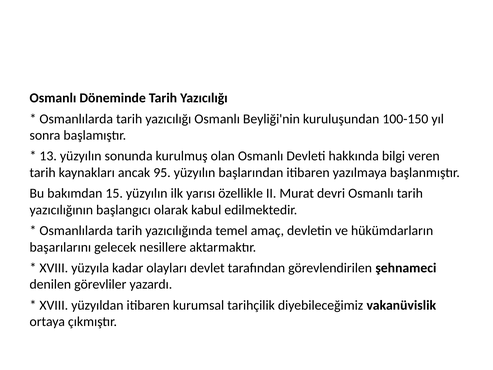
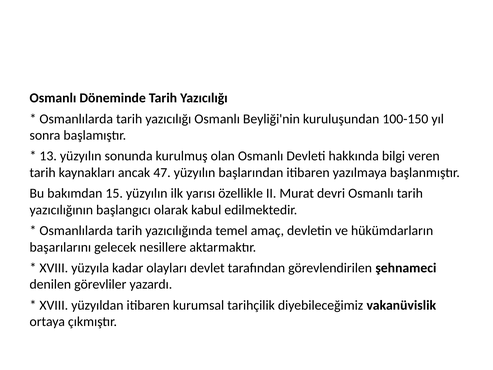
95: 95 -> 47
